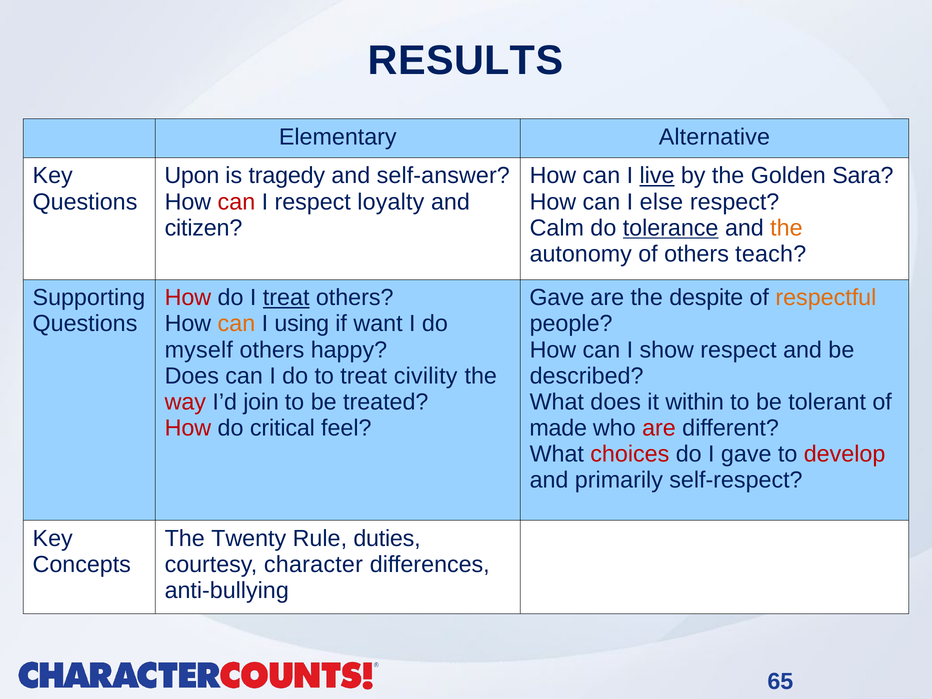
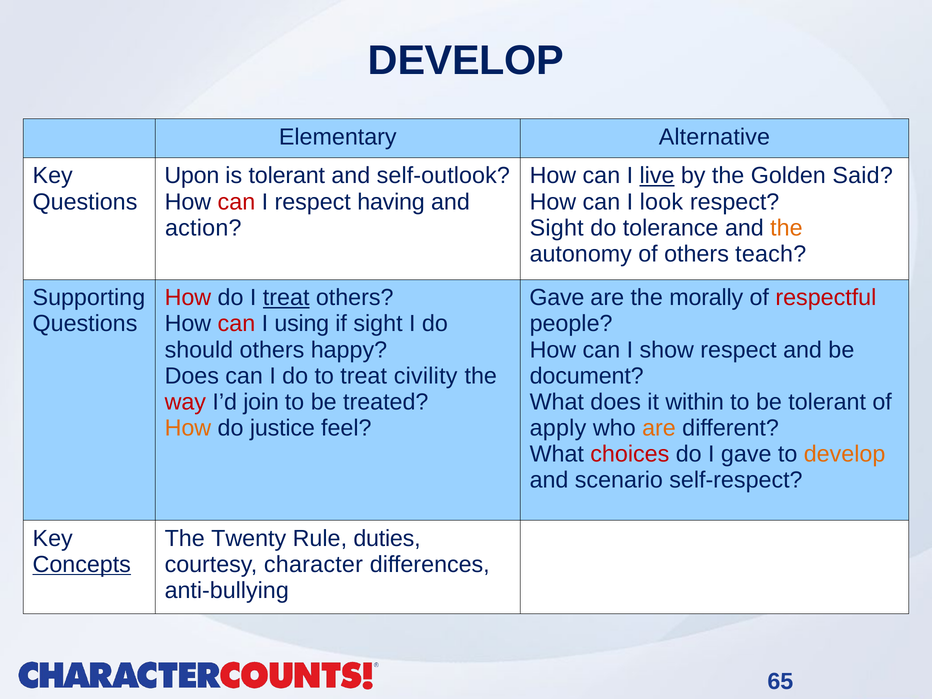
RESULTS at (466, 60): RESULTS -> DEVELOP
is tragedy: tragedy -> tolerant
self-answer: self-answer -> self-outlook
Sara: Sara -> Said
loyalty: loyalty -> having
else: else -> look
citizen: citizen -> action
Calm at (557, 228): Calm -> Sight
tolerance underline: present -> none
despite: despite -> morally
respectful colour: orange -> red
can at (236, 324) colour: orange -> red
if want: want -> sight
myself: myself -> should
described: described -> document
How at (188, 428) colour: red -> orange
critical: critical -> justice
made: made -> apply
are at (659, 428) colour: red -> orange
develop at (845, 454) colour: red -> orange
primarily: primarily -> scenario
Concepts underline: none -> present
